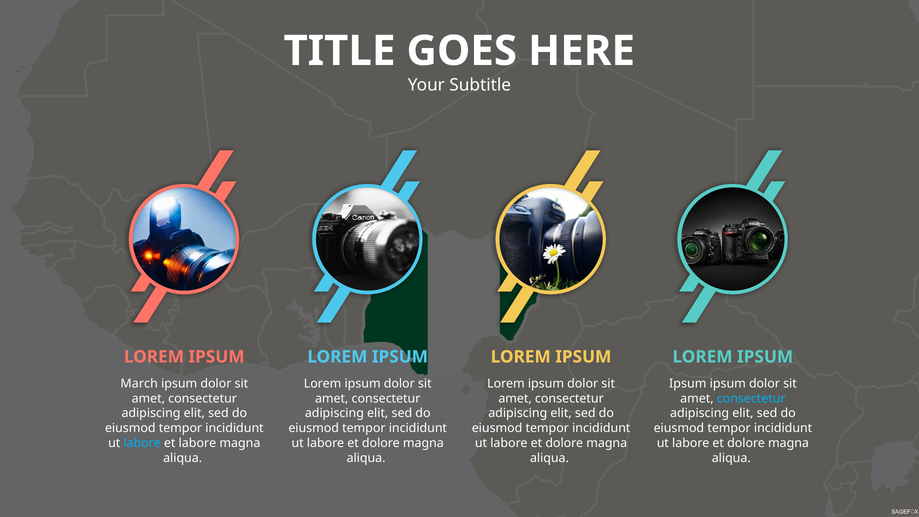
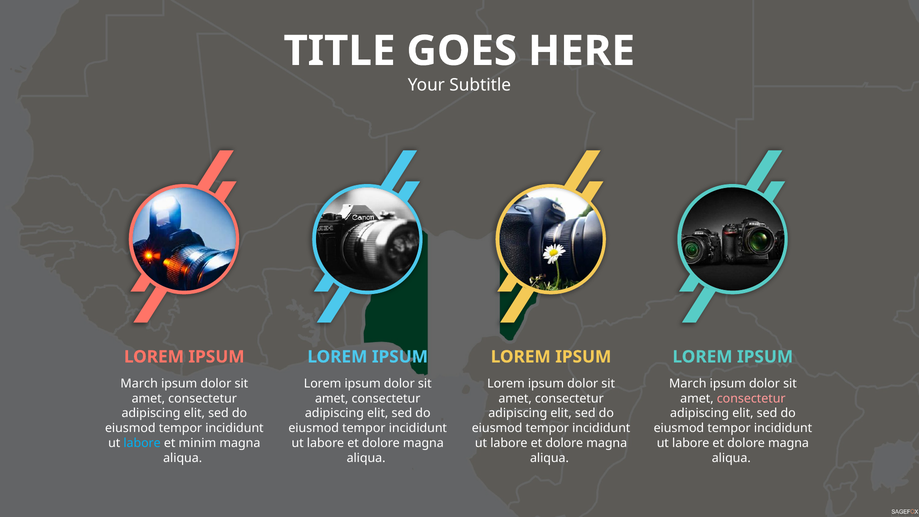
Ipsum at (688, 383): Ipsum -> March
consectetur at (751, 398) colour: light blue -> pink
et labore: labore -> minim
